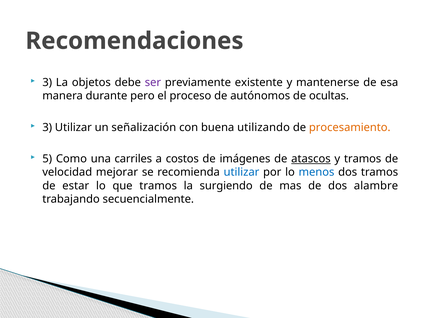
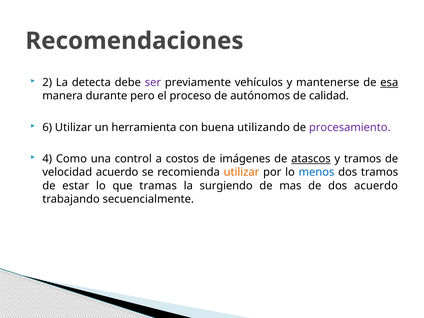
3 at (47, 82): 3 -> 2
objetos: objetos -> detecta
existente: existente -> vehículos
esa underline: none -> present
ocultas: ocultas -> calidad
3 at (47, 127): 3 -> 6
señalización: señalización -> herramienta
procesamiento colour: orange -> purple
5: 5 -> 4
carriles: carriles -> control
velocidad mejorar: mejorar -> acuerdo
utilizar at (241, 172) colour: blue -> orange
que tramos: tramos -> tramas
dos alambre: alambre -> acuerdo
